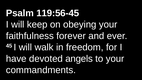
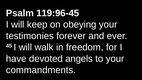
119:56-45: 119:56-45 -> 119:96-45
faithfulness: faithfulness -> testimonies
